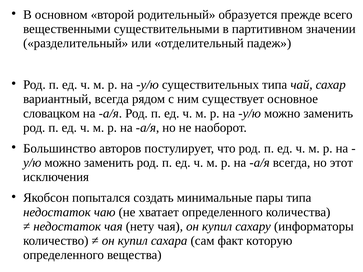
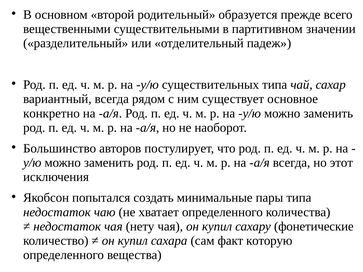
словацком: словацком -> конкретно
информаторы: информаторы -> фонетические
